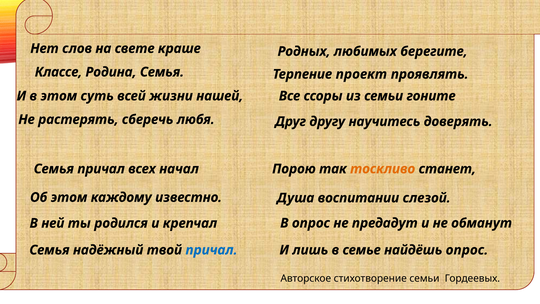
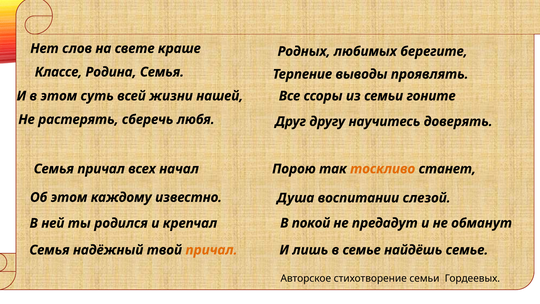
проект: проект -> выводы
В опрос: опрос -> покой
причал at (211, 250) colour: blue -> orange
найдёшь опрос: опрос -> семье
